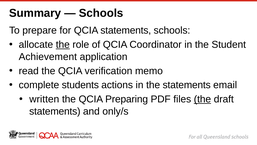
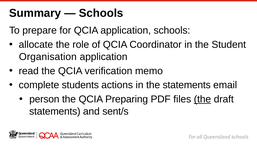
QCIA statements: statements -> application
the at (63, 45) underline: present -> none
Achievement: Achievement -> Organisation
written: written -> person
only/s: only/s -> sent/s
